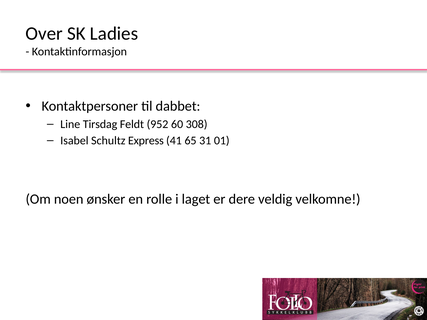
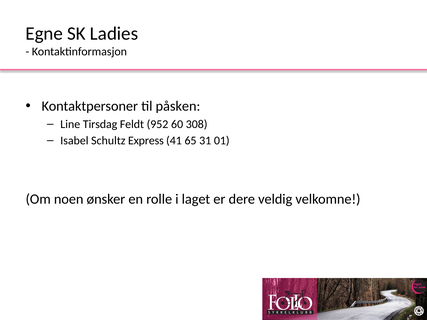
Over: Over -> Egne
dabbet: dabbet -> påsken
